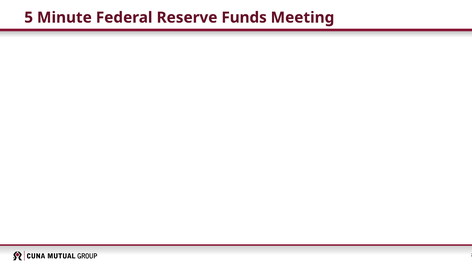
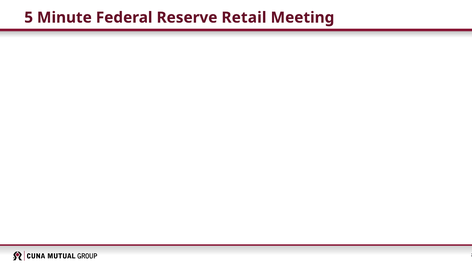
Funds: Funds -> Retail
